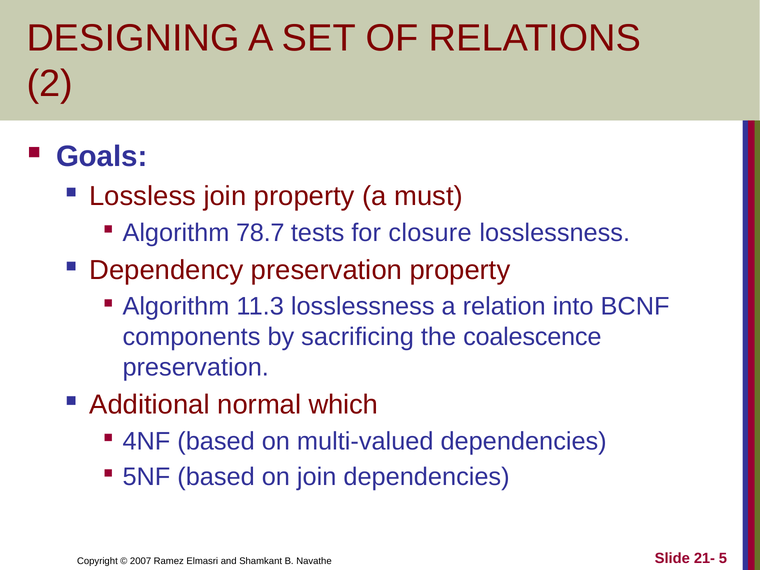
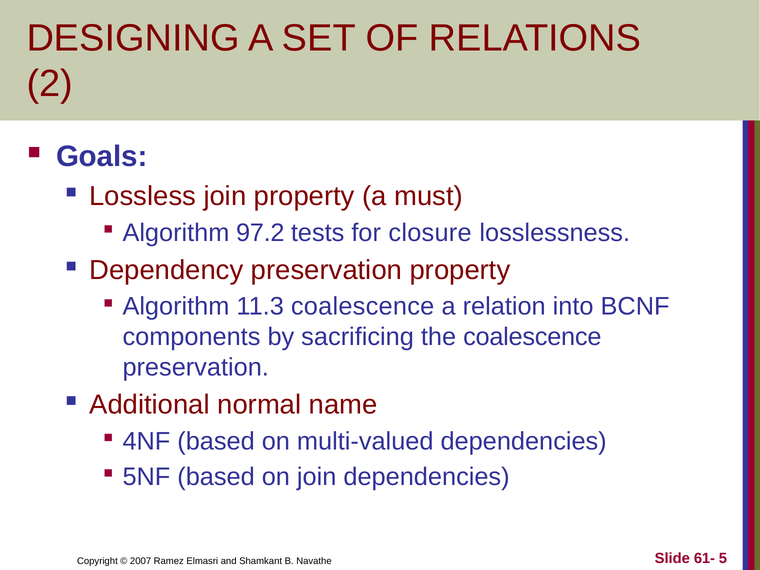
78.7: 78.7 -> 97.2
11.3 losslessness: losslessness -> coalescence
which: which -> name
21-: 21- -> 61-
